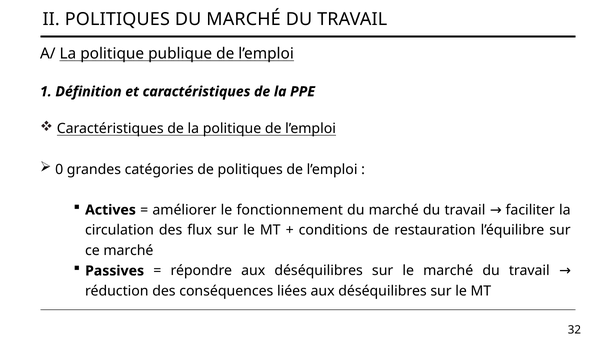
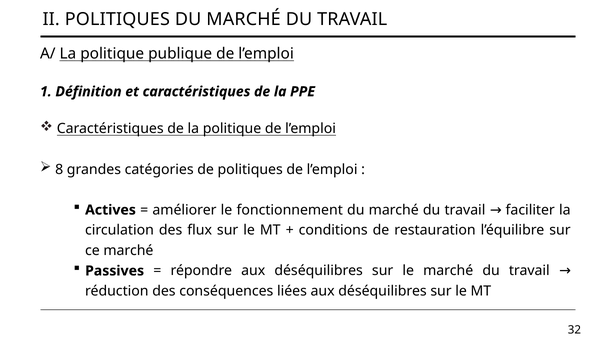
0: 0 -> 8
